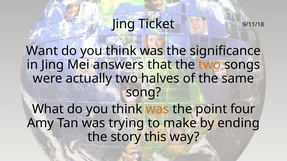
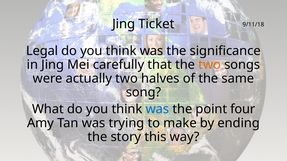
Want: Want -> Legal
answers: answers -> carefully
was at (157, 109) colour: orange -> blue
